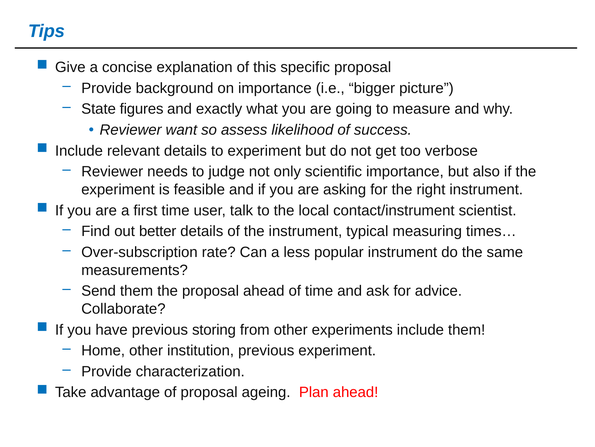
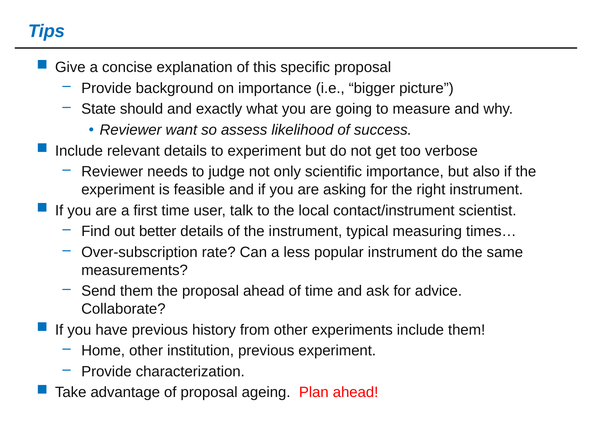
figures: figures -> should
storing: storing -> history
